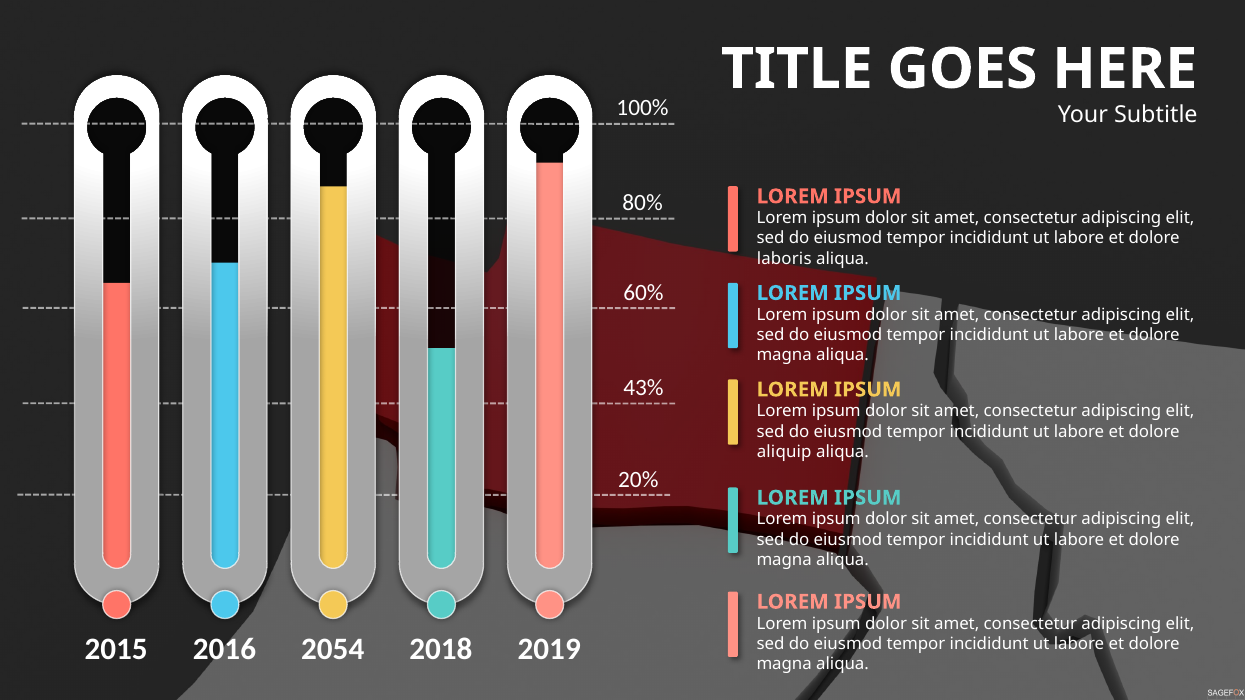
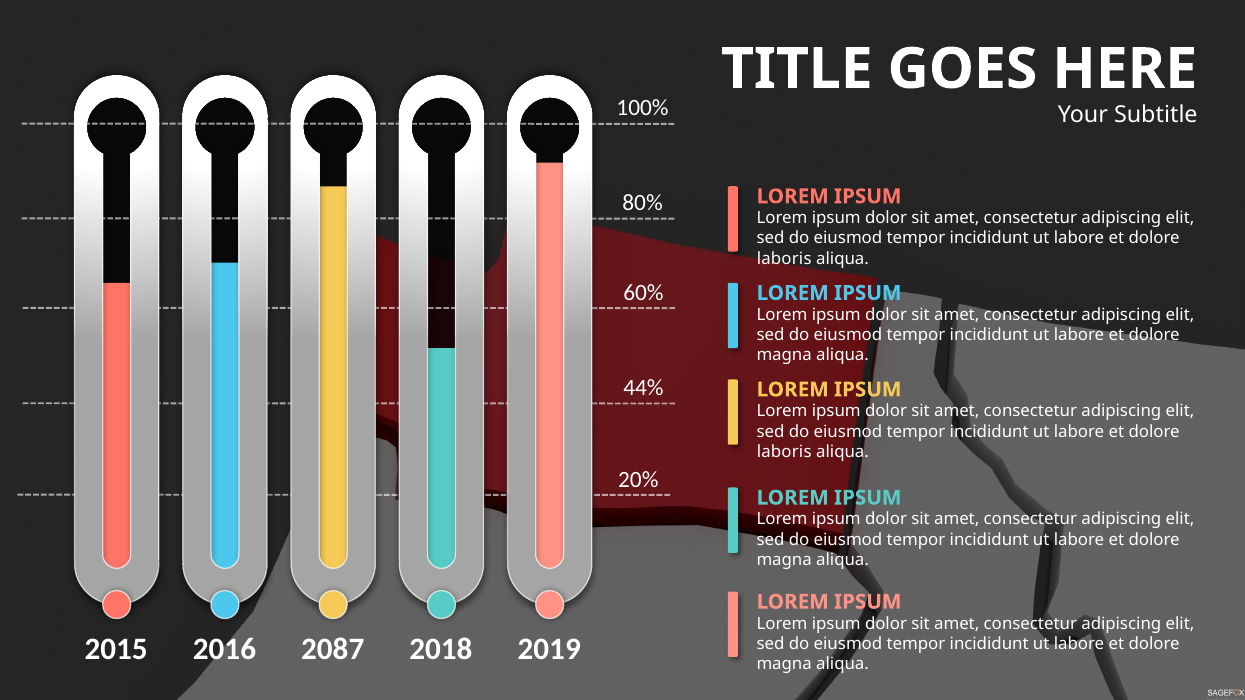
43%: 43% -> 44%
aliquip at (784, 452): aliquip -> laboris
2054: 2054 -> 2087
